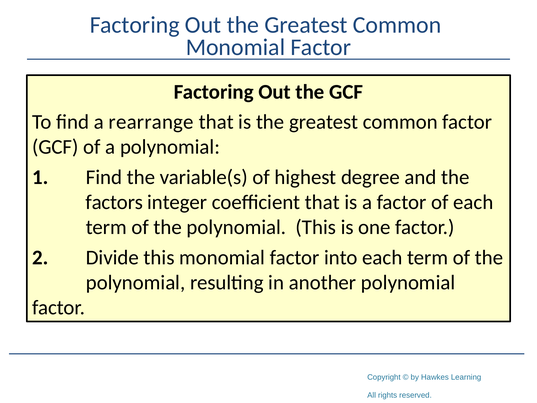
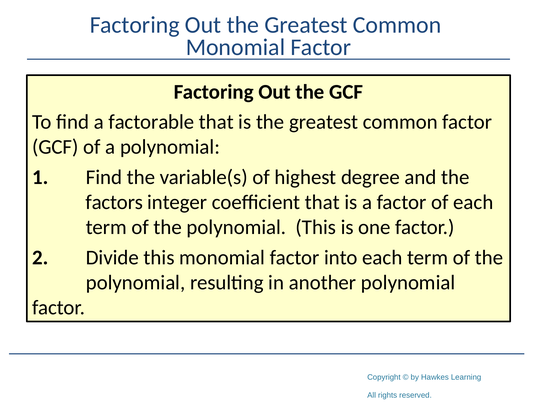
rearrange: rearrange -> factorable
